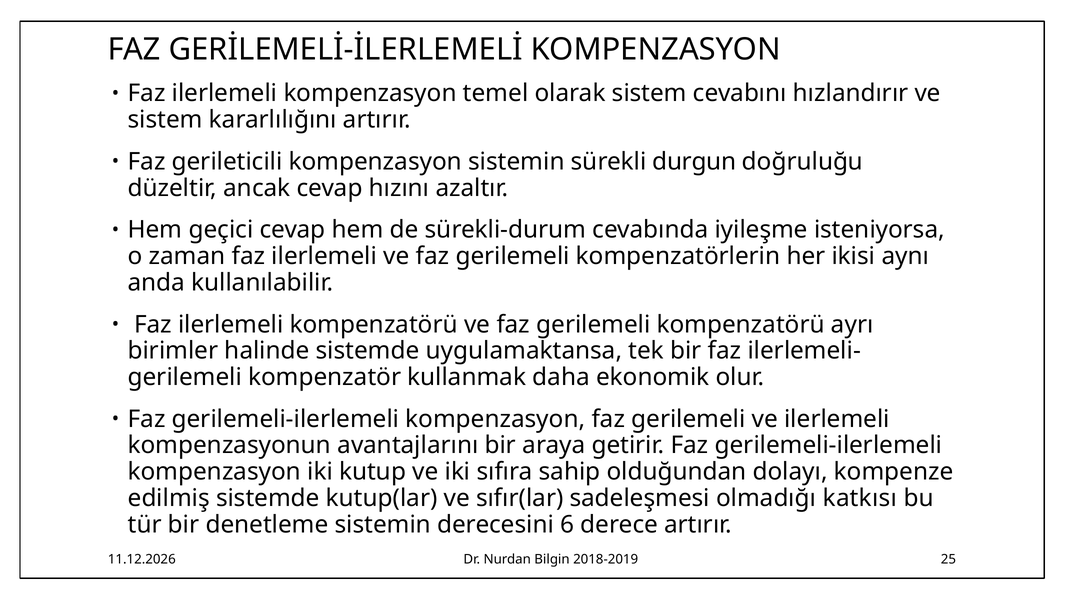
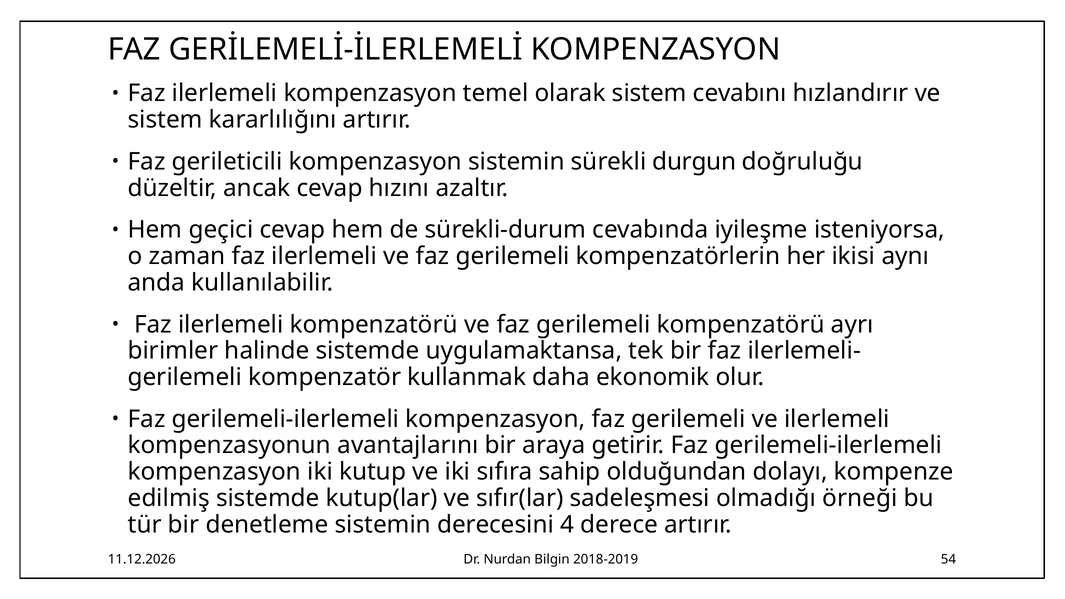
katkısı: katkısı -> örneği
6: 6 -> 4
25: 25 -> 54
